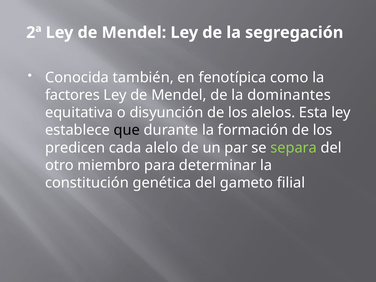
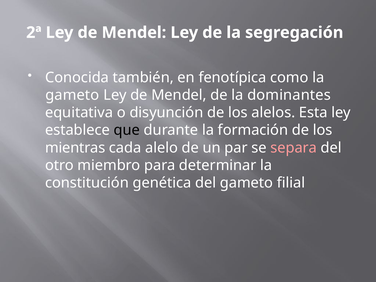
factores at (72, 95): factores -> gameto
predicen: predicen -> mientras
separa colour: light green -> pink
